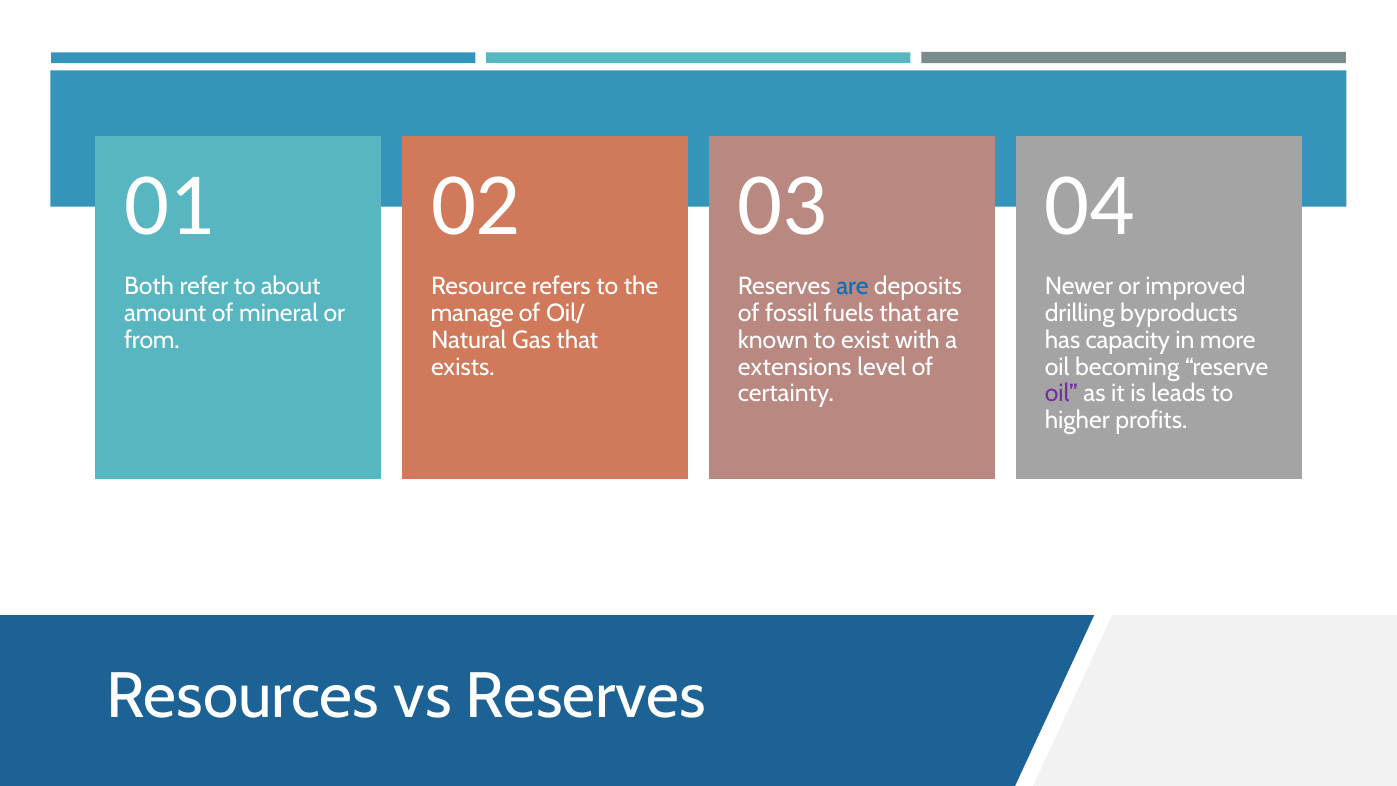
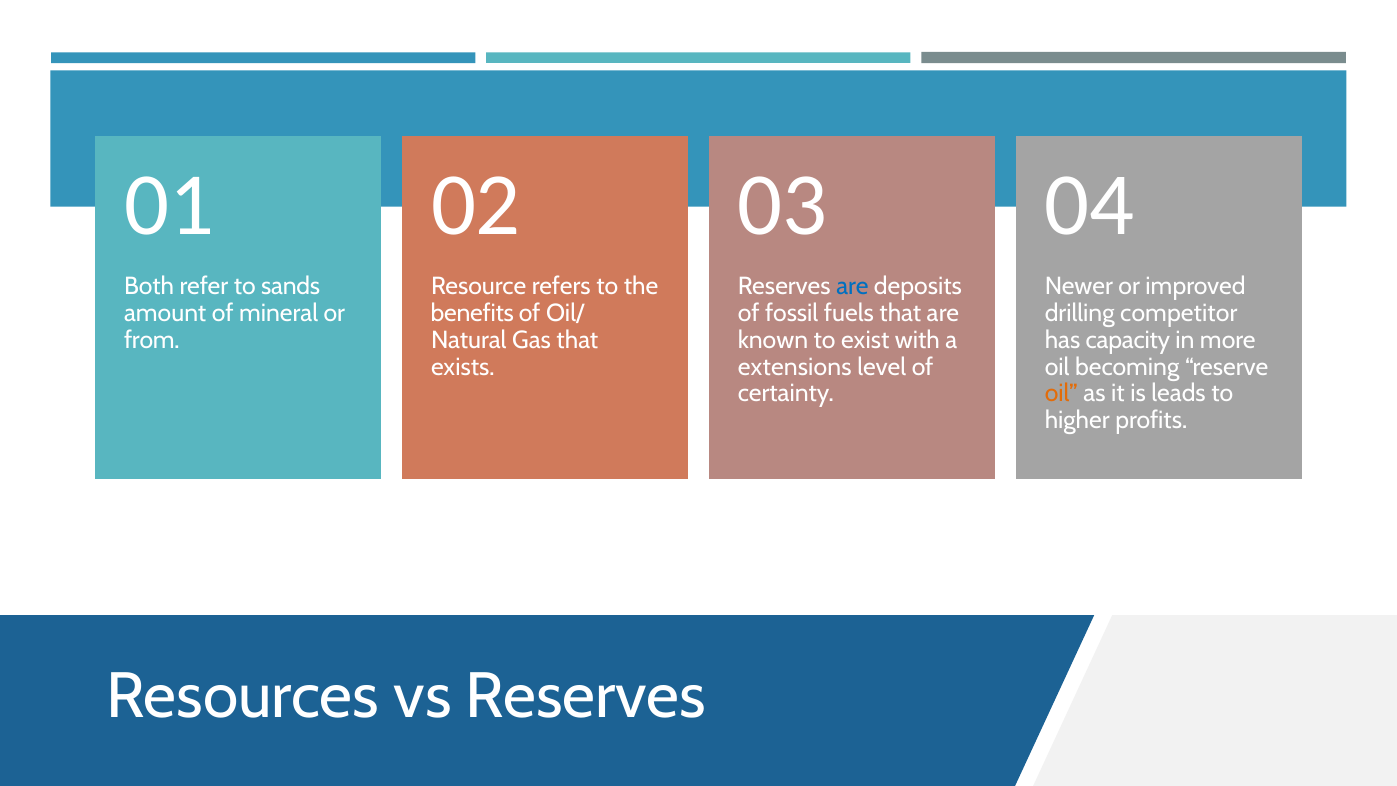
about: about -> sands
manage: manage -> benefits
byproducts: byproducts -> competitor
oil at (1061, 394) colour: purple -> orange
